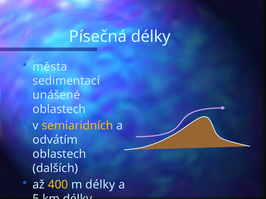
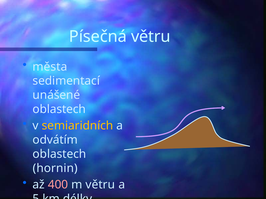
Písečná délky: délky -> větru
dalších: dalších -> hornin
400 colour: yellow -> pink
m délky: délky -> větru
